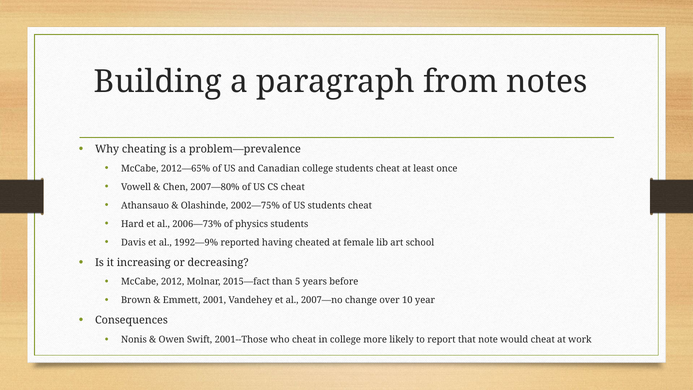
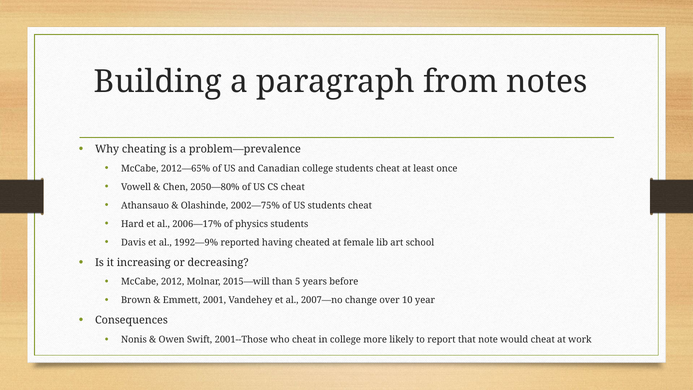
2007—80%: 2007—80% -> 2050—80%
2006—73%: 2006—73% -> 2006—17%
2015—fact: 2015—fact -> 2015—will
